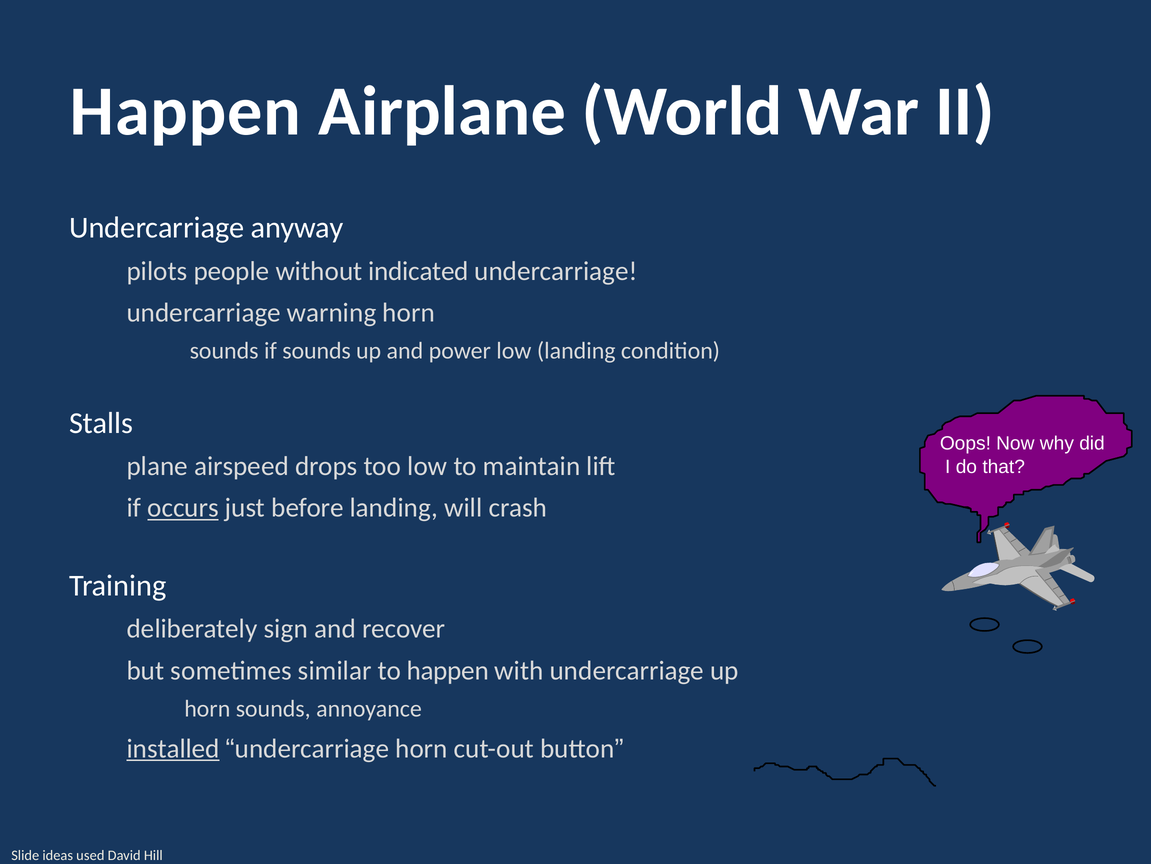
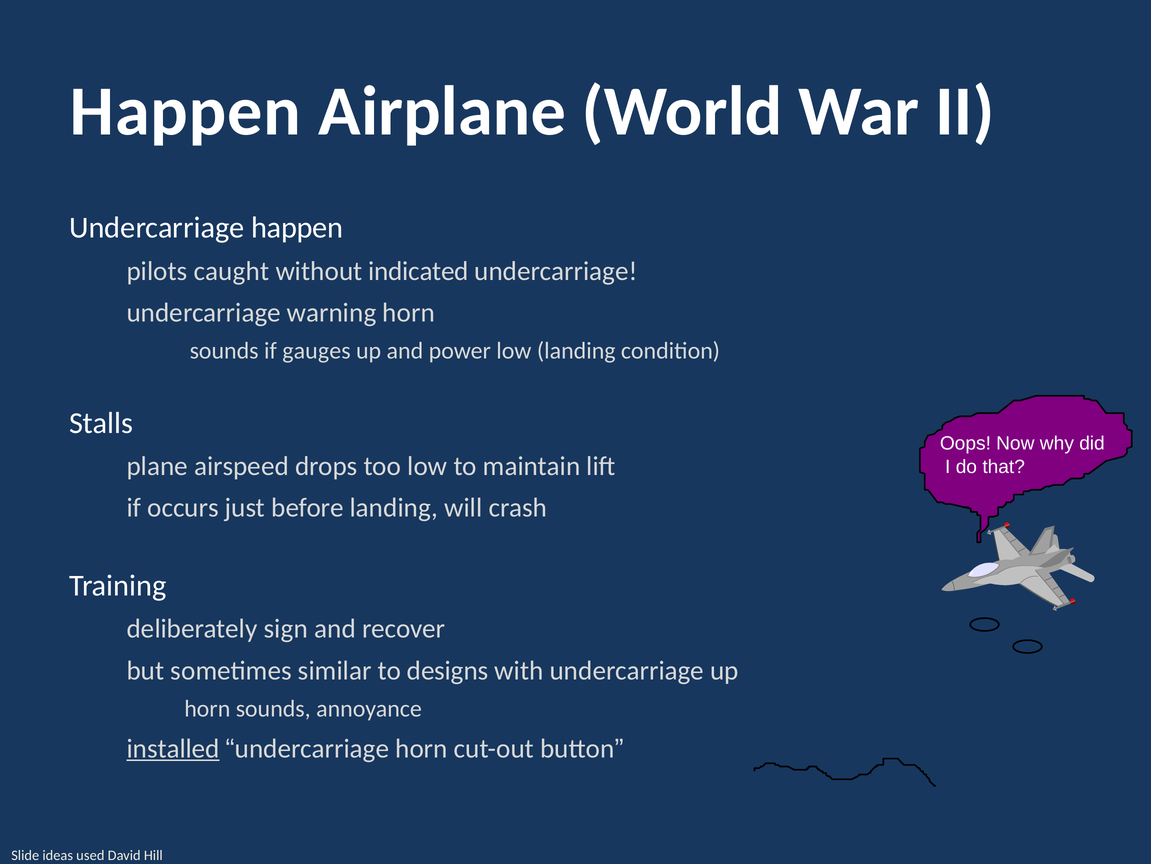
Undercarriage anyway: anyway -> happen
people: people -> caught
if sounds: sounds -> gauges
occurs underline: present -> none
to happen: happen -> designs
